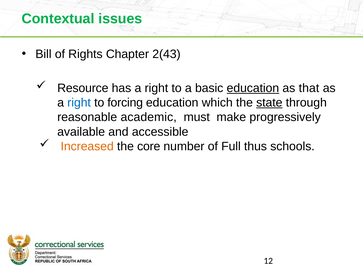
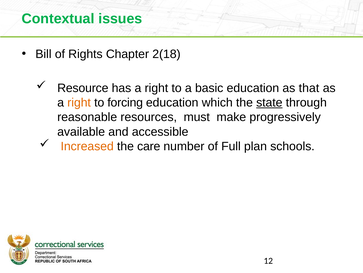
2(43: 2(43 -> 2(18
education at (253, 88) underline: present -> none
right at (79, 102) colour: blue -> orange
academic: academic -> resources
core: core -> care
thus: thus -> plan
